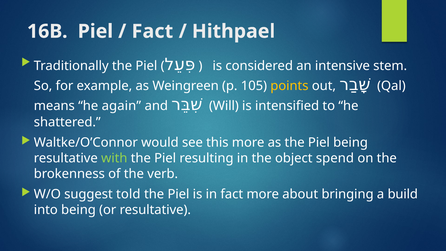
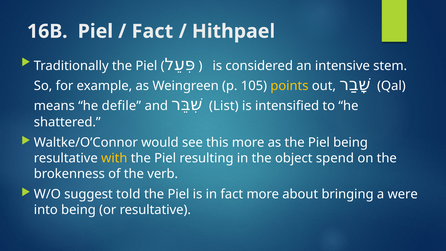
Will: Will -> List
again: again -> defile
with colour: light green -> yellow
build: build -> were
